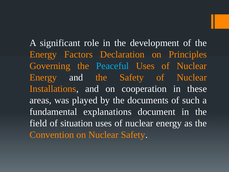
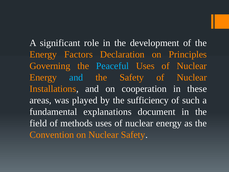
and at (76, 77) colour: white -> light blue
documents: documents -> sufficiency
situation: situation -> methods
